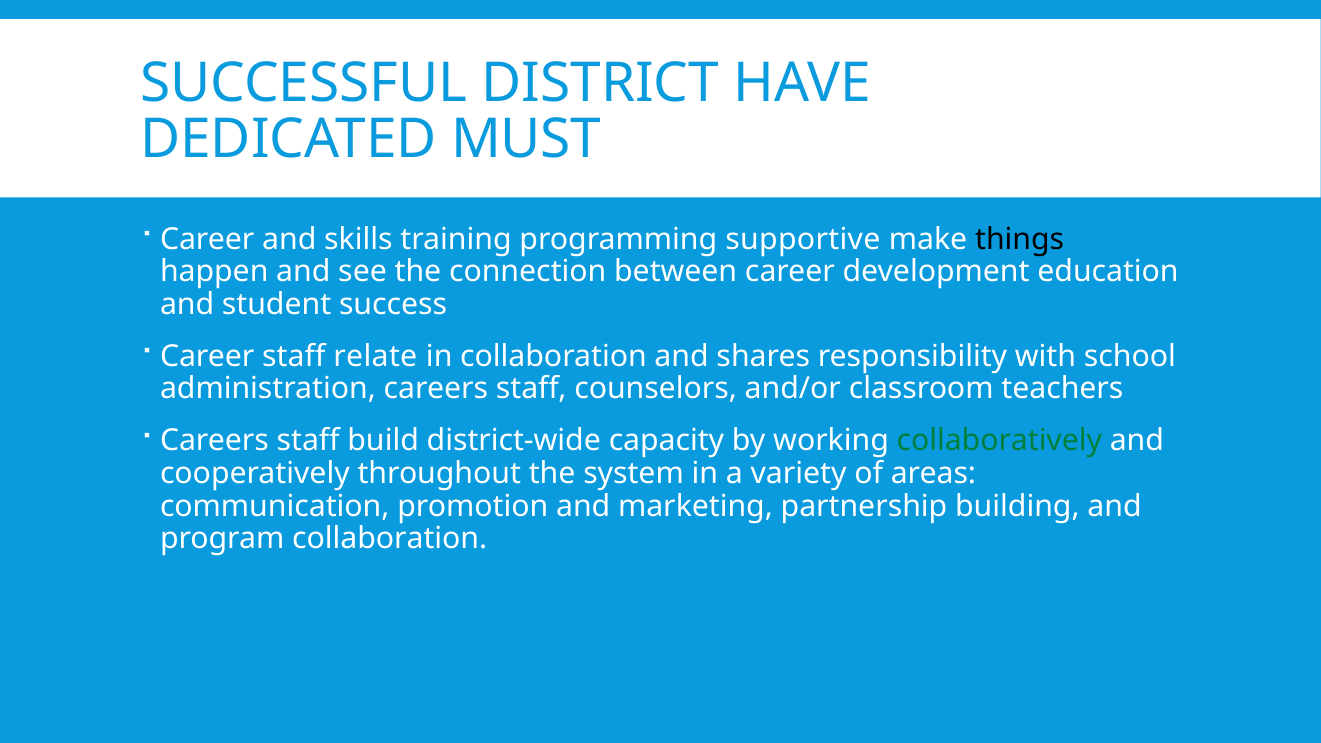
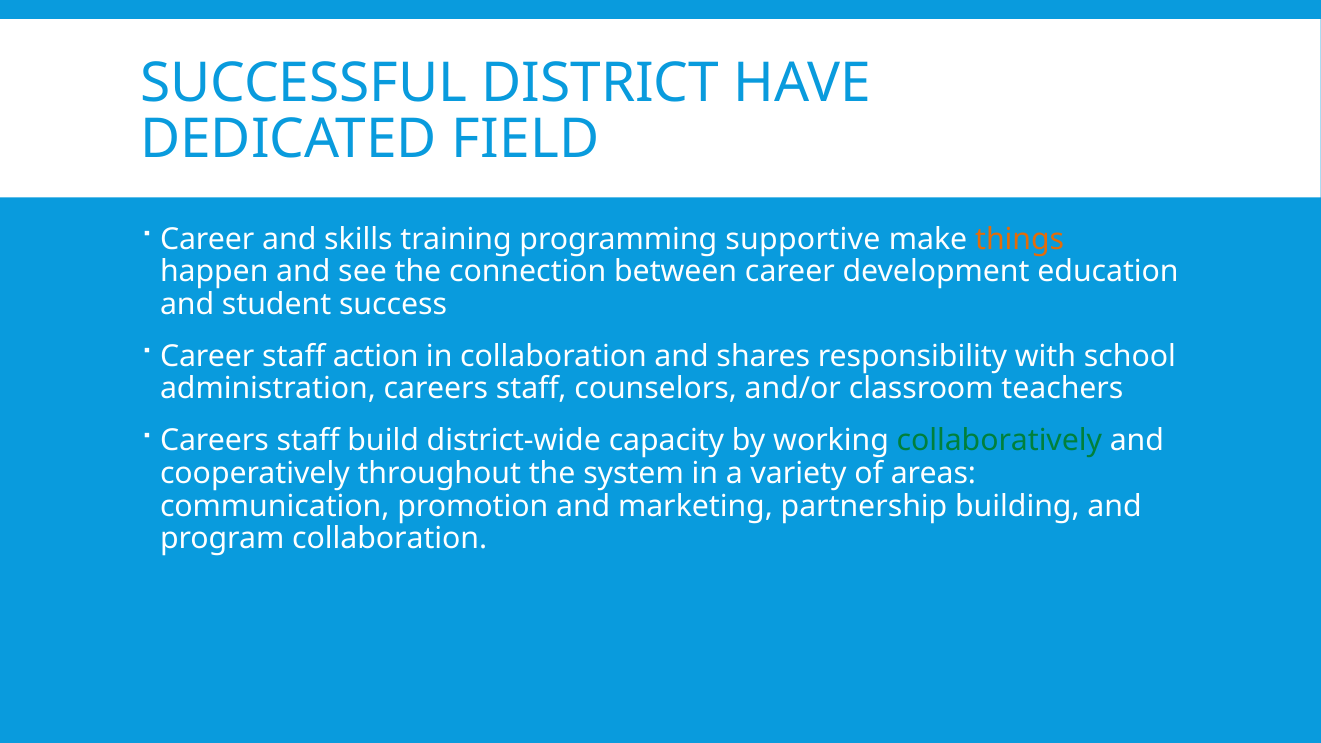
MUST: MUST -> FIELD
things colour: black -> orange
relate: relate -> action
